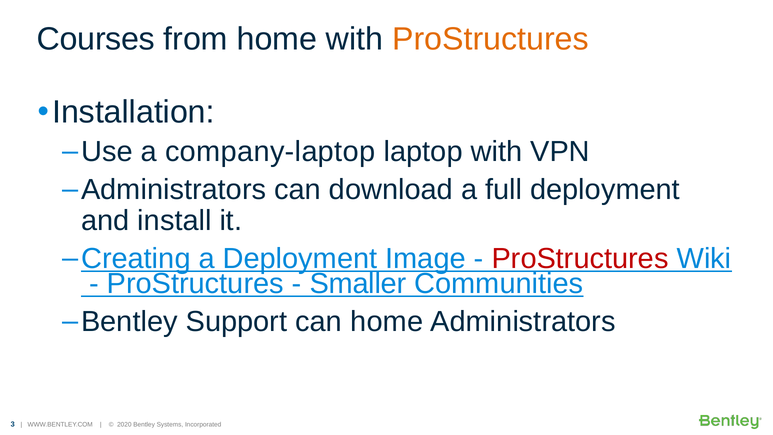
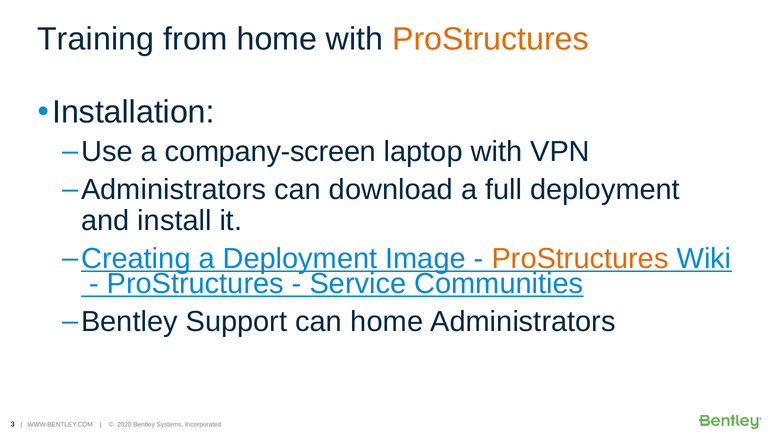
Courses: Courses -> Training
company-laptop: company-laptop -> company-screen
ProStructures at (580, 259) colour: red -> orange
Smaller: Smaller -> Service
